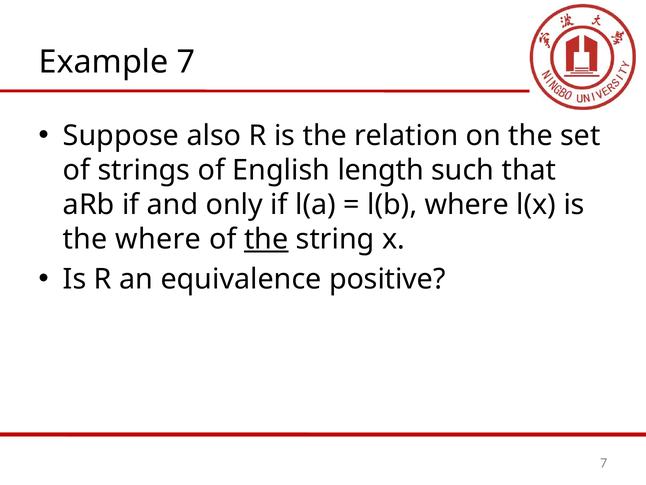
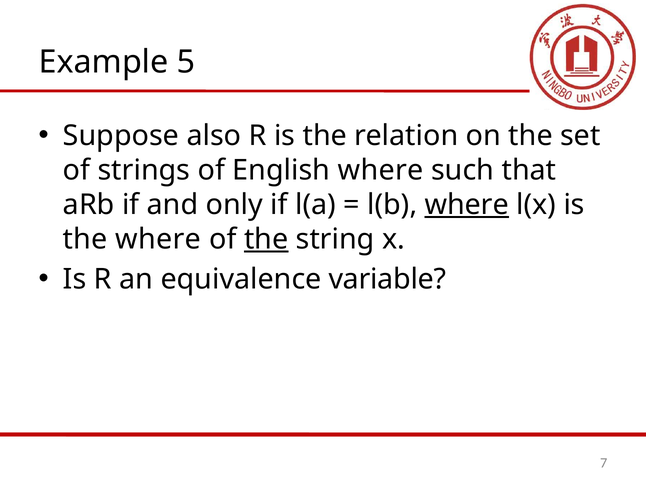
Example 7: 7 -> 5
English length: length -> where
where at (467, 204) underline: none -> present
positive: positive -> variable
